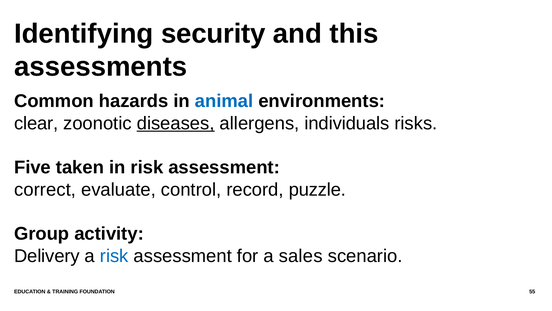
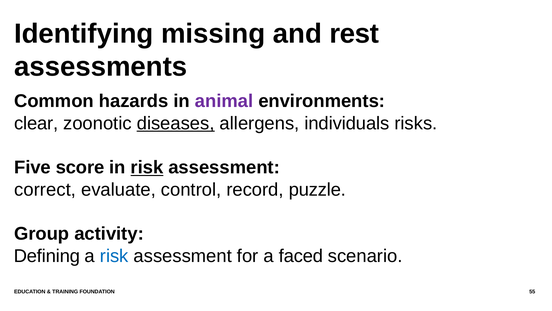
security: security -> missing
this: this -> rest
animal colour: blue -> purple
taken: taken -> score
risk at (147, 167) underline: none -> present
Delivery: Delivery -> Defining
sales: sales -> faced
